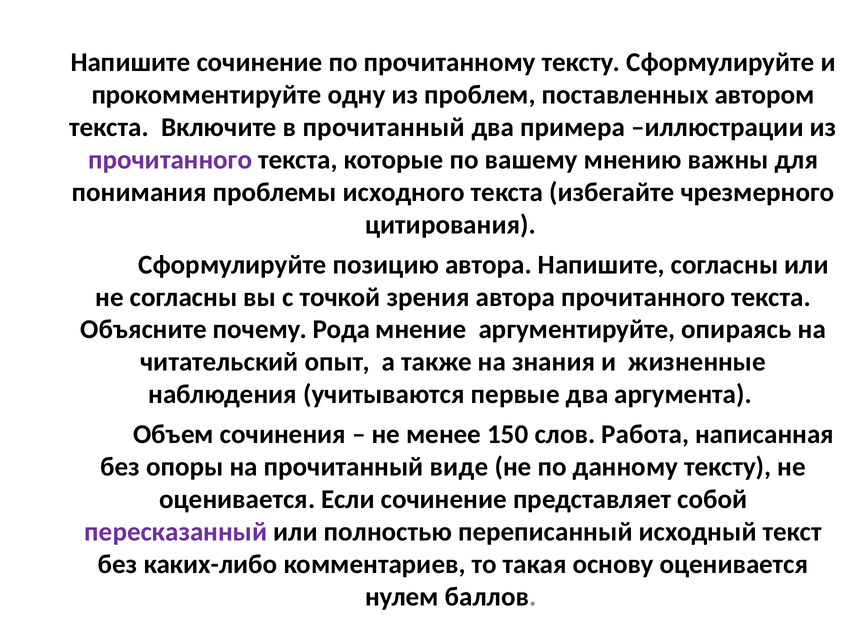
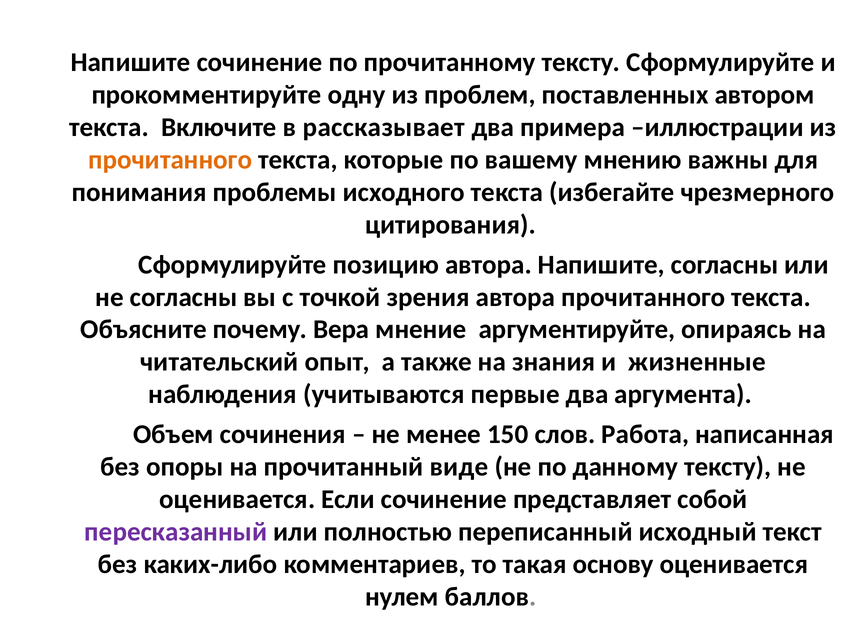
в прочитанный: прочитанный -> рассказывает
прочитанного at (170, 160) colour: purple -> orange
Рода: Рода -> Вера
